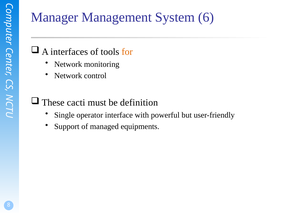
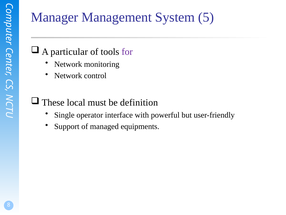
6: 6 -> 5
interfaces: interfaces -> particular
for colour: orange -> purple
cacti: cacti -> local
